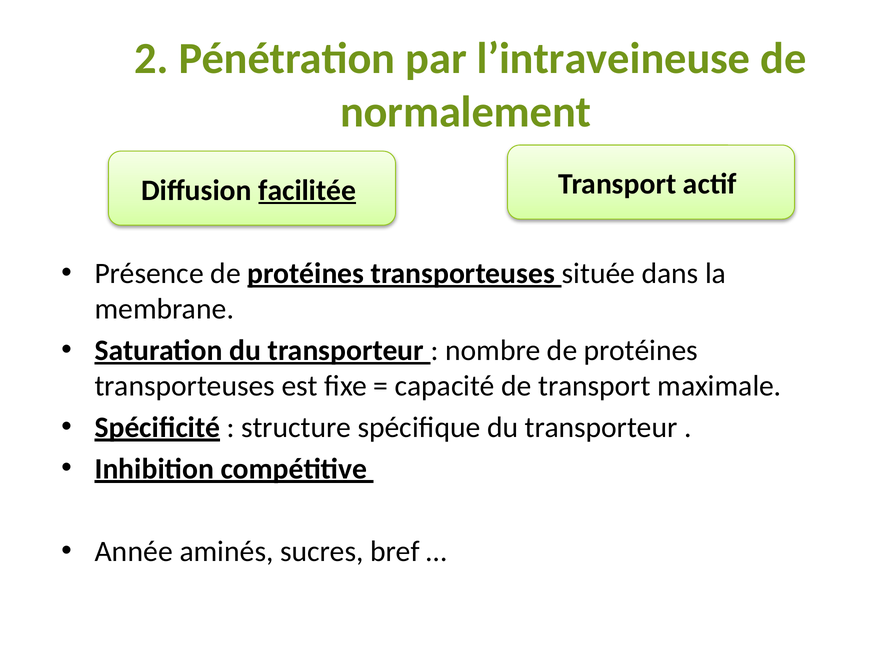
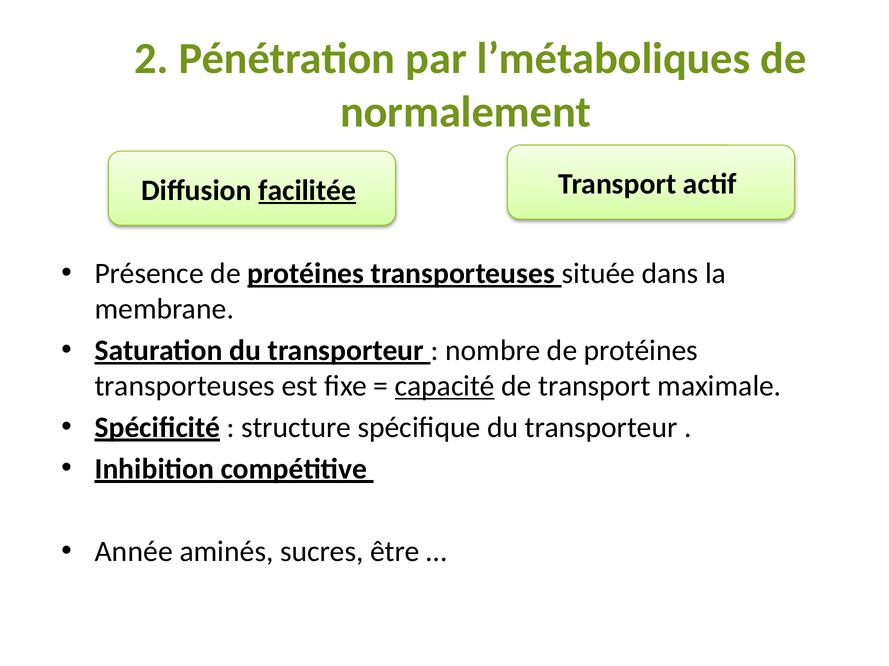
l’intraveineuse: l’intraveineuse -> l’métaboliques
capacité underline: none -> present
bref: bref -> être
